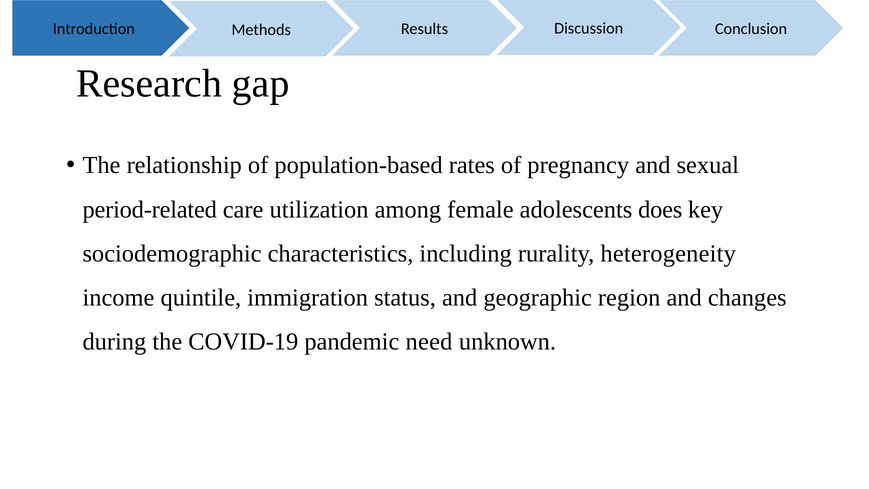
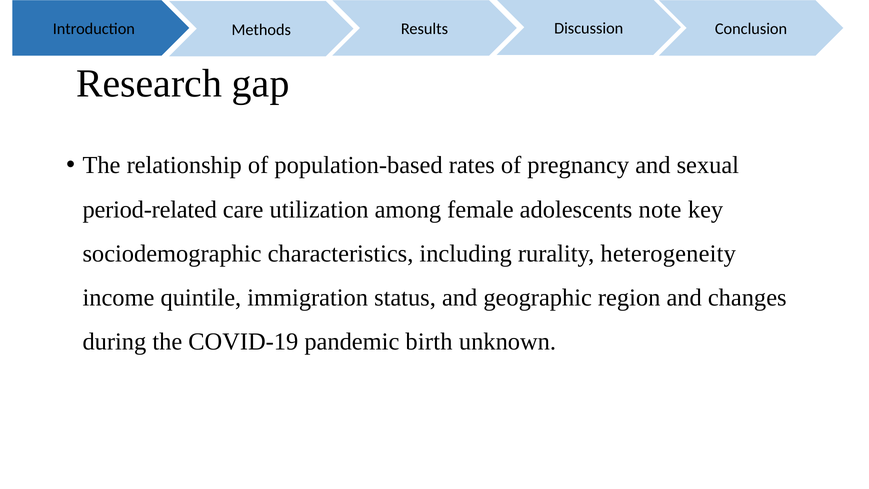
does: does -> note
need: need -> birth
